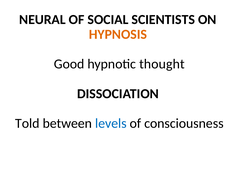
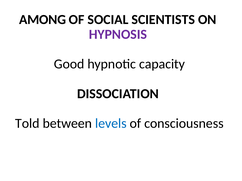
NEURAL: NEURAL -> AMONG
HYPNOSIS colour: orange -> purple
thought: thought -> capacity
